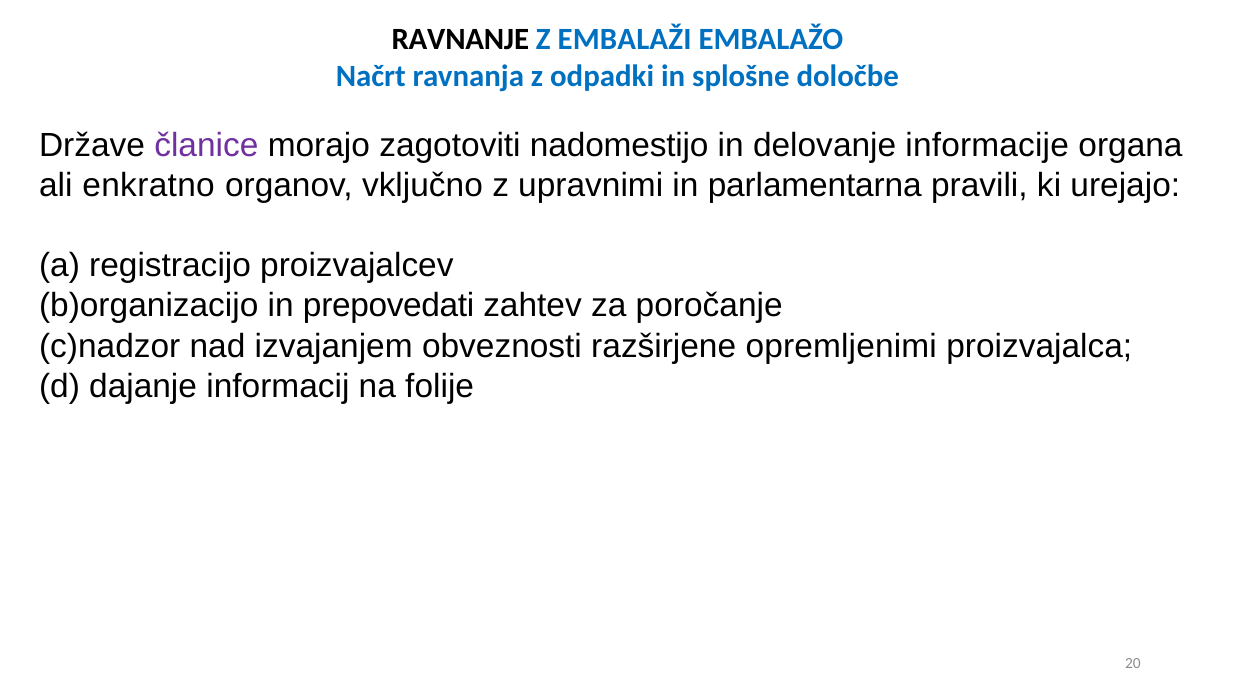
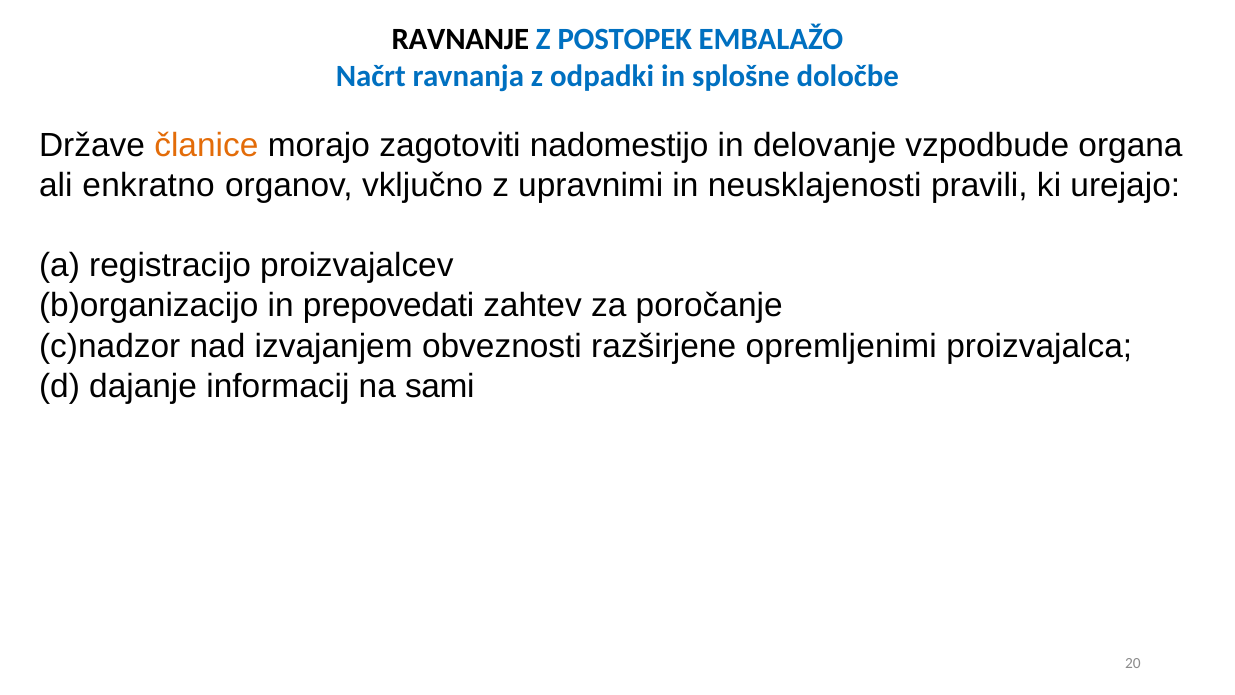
EMBALAŽI: EMBALAŽI -> POSTOPEK
članice colour: purple -> orange
informacije: informacije -> vzpodbude
parlamentarna: parlamentarna -> neusklajenosti
folije: folije -> sami
